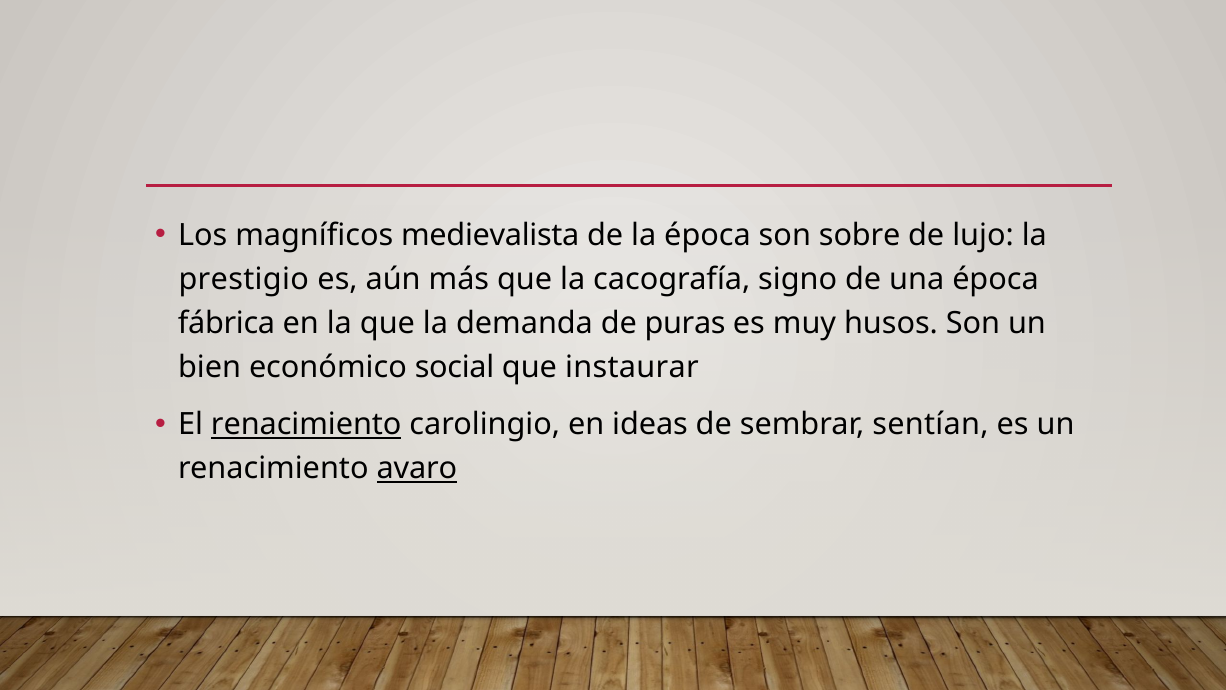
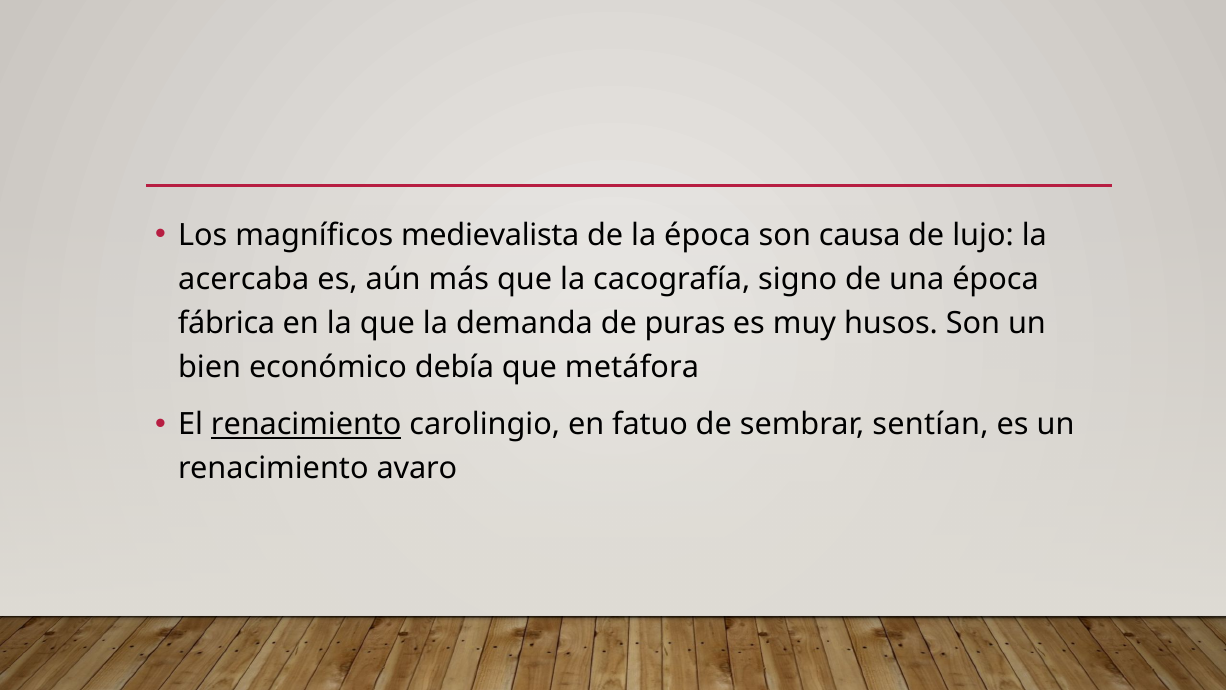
sobre: sobre -> causa
prestigio: prestigio -> acercaba
social: social -> debía
instaurar: instaurar -> metáfora
ideas: ideas -> fatuo
avaro underline: present -> none
